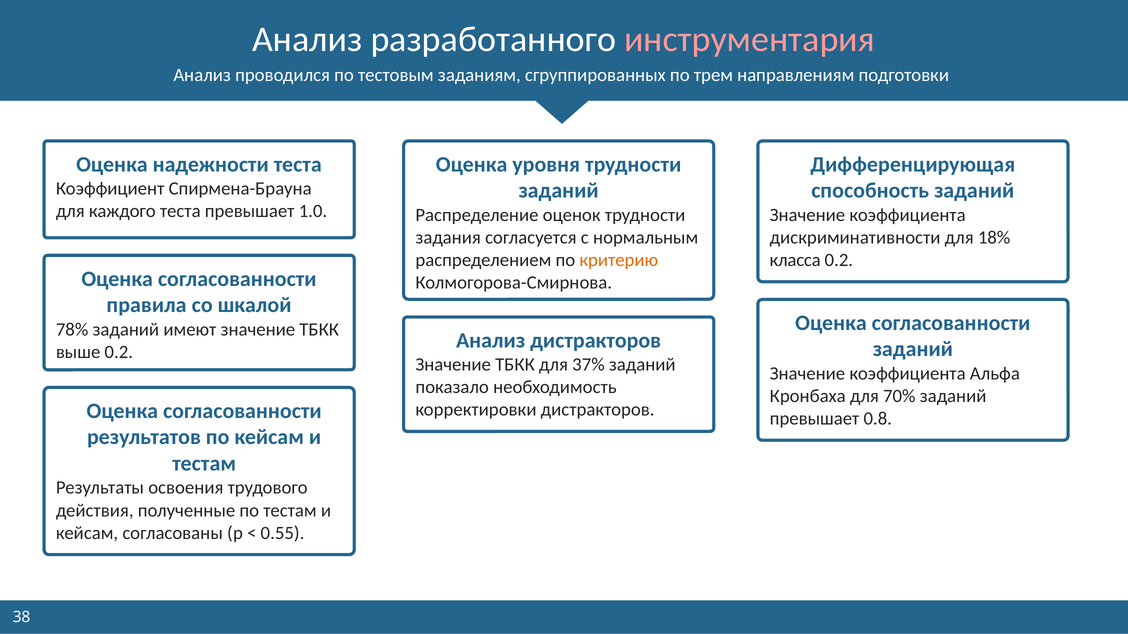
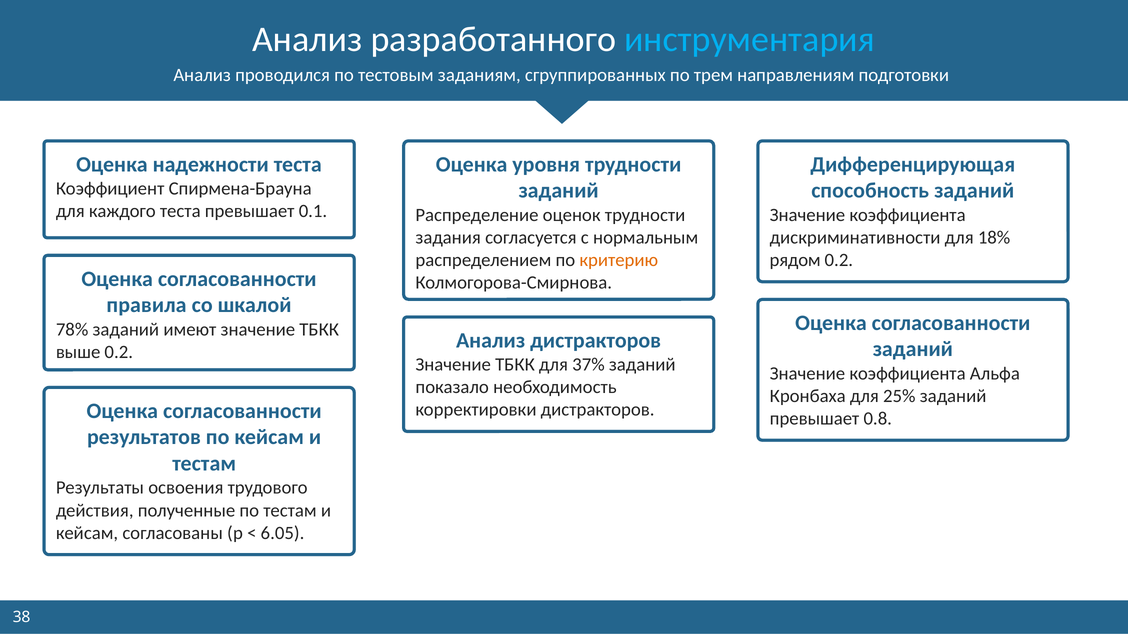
инструментария colour: pink -> light blue
1.0: 1.0 -> 0.1
класса: класса -> рядом
70%: 70% -> 25%
0.55: 0.55 -> 6.05
